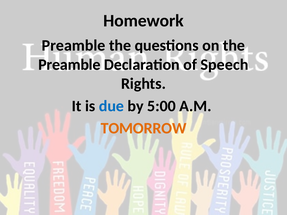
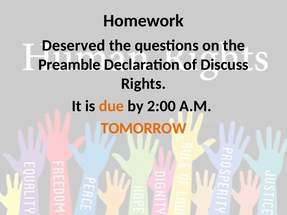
Preamble at (74, 46): Preamble -> Deserved
Speech: Speech -> Discuss
due colour: blue -> orange
5:00: 5:00 -> 2:00
